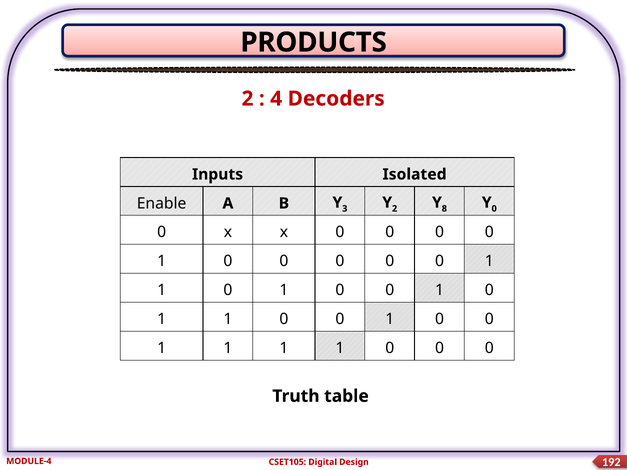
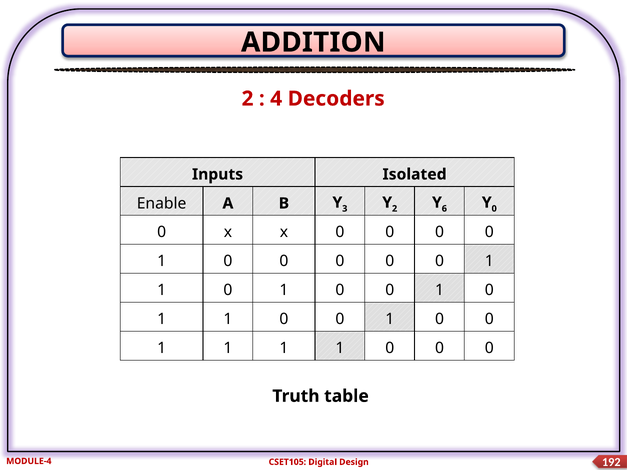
PRODUCTS: PRODUCTS -> ADDITION
8: 8 -> 6
